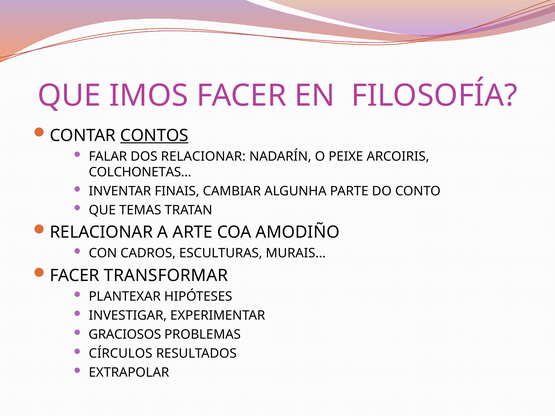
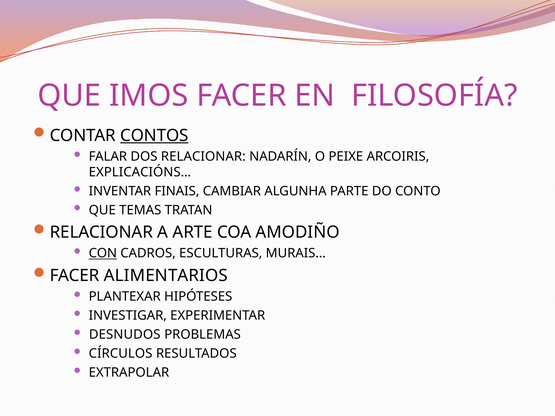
COLCHONETAS…: COLCHONETAS… -> EXPLICACIÓNS…
CON underline: none -> present
TRANSFORMAR: TRANSFORMAR -> ALIMENTARIOS
GRACIOSOS: GRACIOSOS -> DESNUDOS
